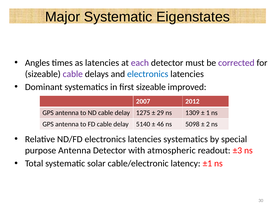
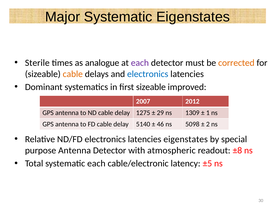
Angles: Angles -> Sterile
as latencies: latencies -> analogue
corrected colour: purple -> orange
cable at (73, 74) colour: purple -> orange
latencies systematics: systematics -> eigenstates
±3: ±3 -> ±8
systematic solar: solar -> each
±1: ±1 -> ±5
